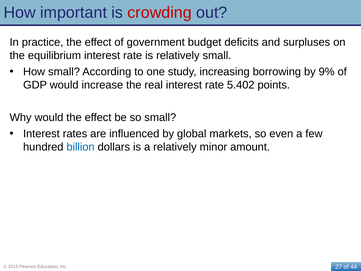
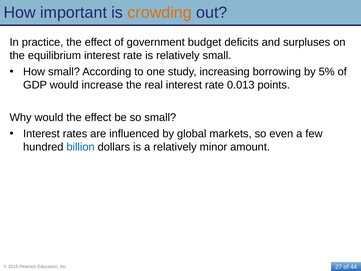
crowding colour: red -> orange
9%: 9% -> 5%
5.402: 5.402 -> 0.013
